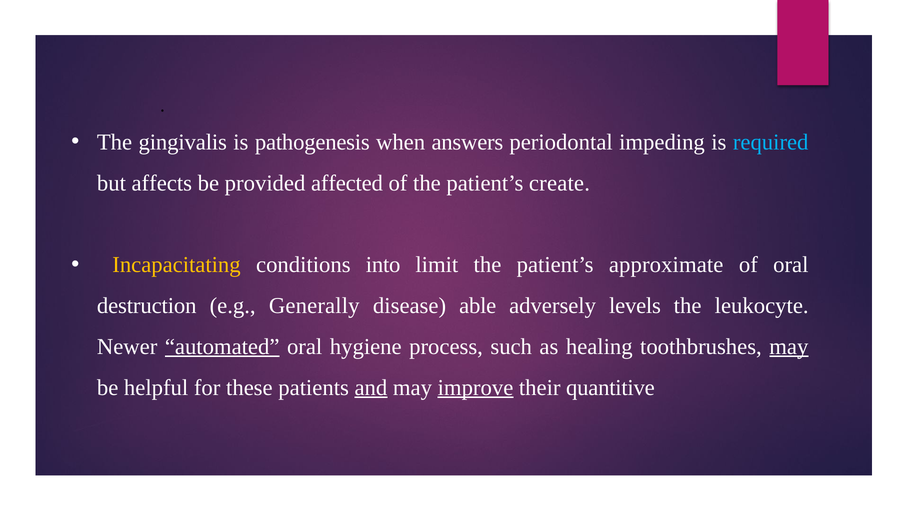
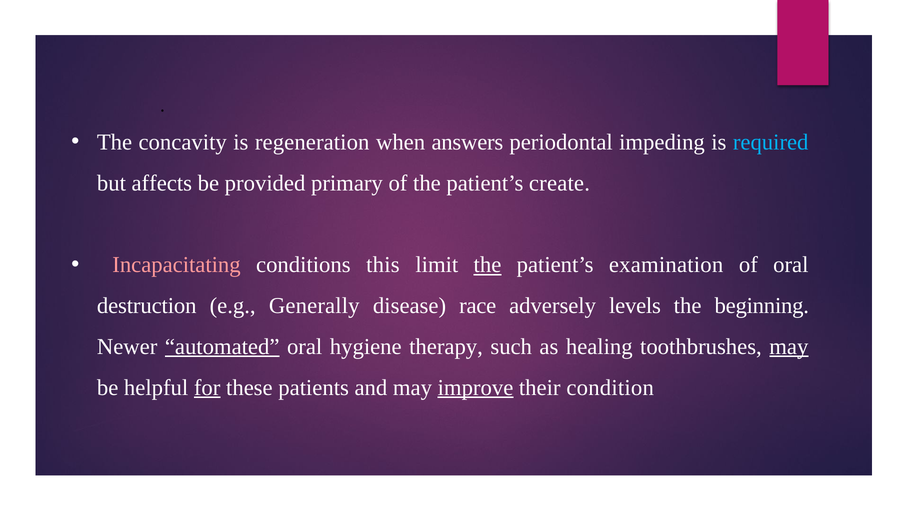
gingivalis: gingivalis -> concavity
pathogenesis: pathogenesis -> regeneration
affected: affected -> primary
Incapacitating colour: yellow -> pink
into: into -> this
the at (487, 265) underline: none -> present
approximate: approximate -> examination
able: able -> race
leukocyte: leukocyte -> beginning
process: process -> therapy
for underline: none -> present
and underline: present -> none
quantitive: quantitive -> condition
